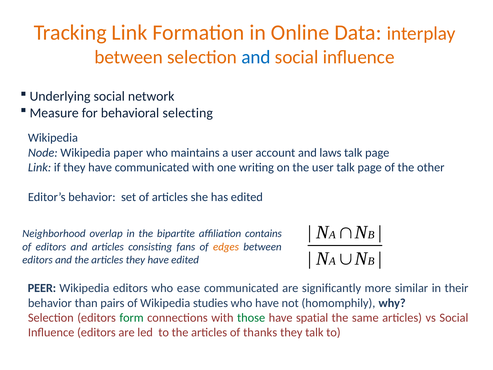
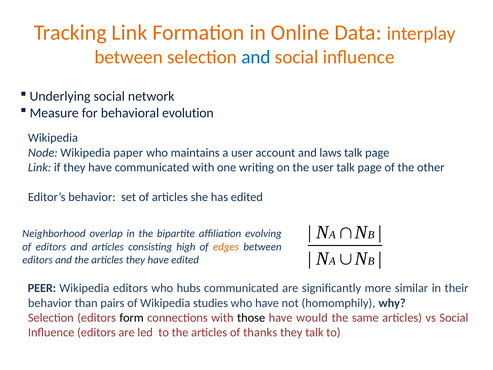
selecting: selecting -> evolution
contains: contains -> evolving
fans: fans -> high
ease: ease -> hubs
form colour: green -> black
those colour: green -> black
spatial: spatial -> would
